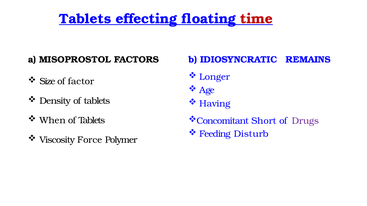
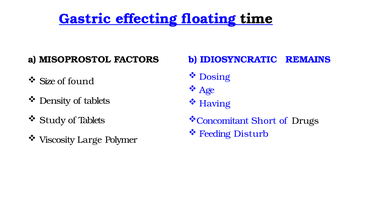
Tablets at (85, 19): Tablets -> Gastric
time colour: red -> black
Longer: Longer -> Dosing
factor: factor -> found
When: When -> Study
Drugs colour: purple -> black
Force: Force -> Large
